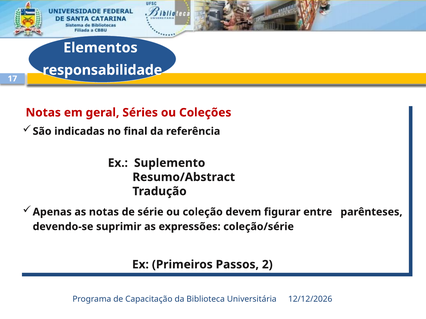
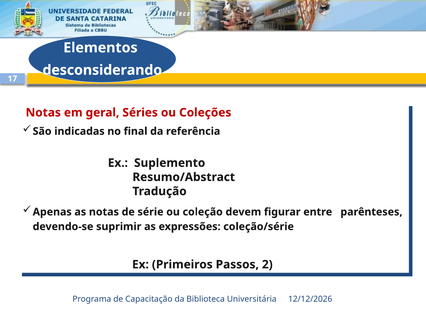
responsabilidade: responsabilidade -> desconsiderando
